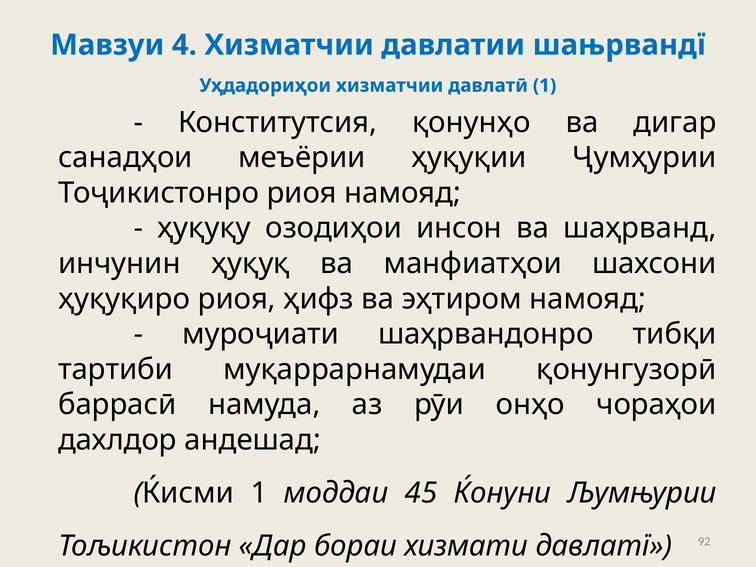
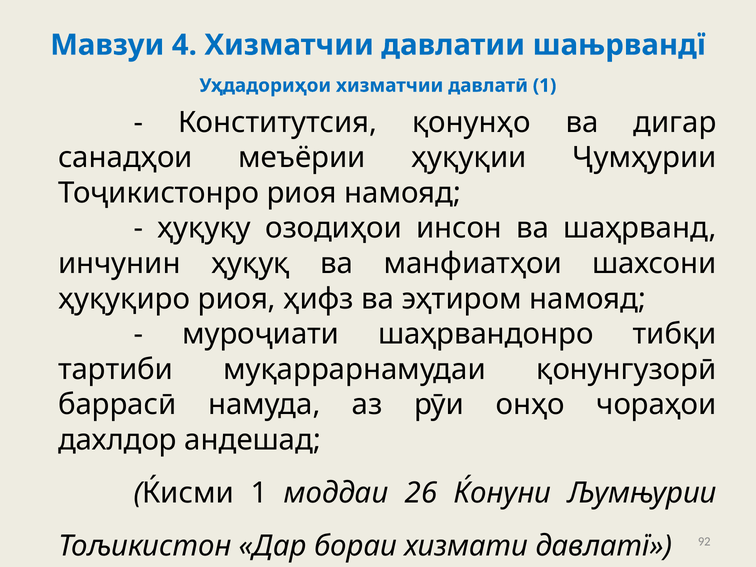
45: 45 -> 26
